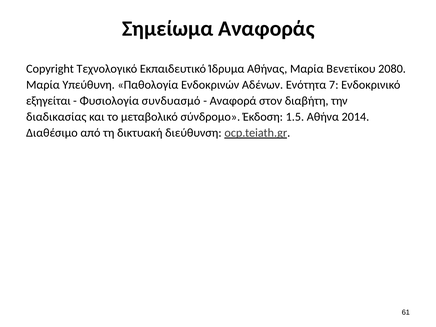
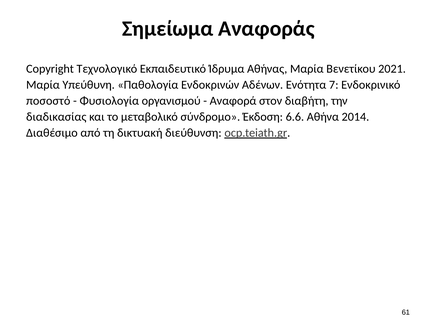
2080: 2080 -> 2021
εξηγείται: εξηγείται -> ποσοστό
συνδυασμό: συνδυασμό -> οργανισμού
1.5: 1.5 -> 6.6
